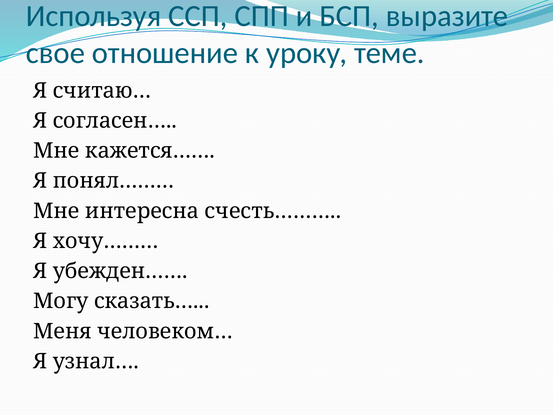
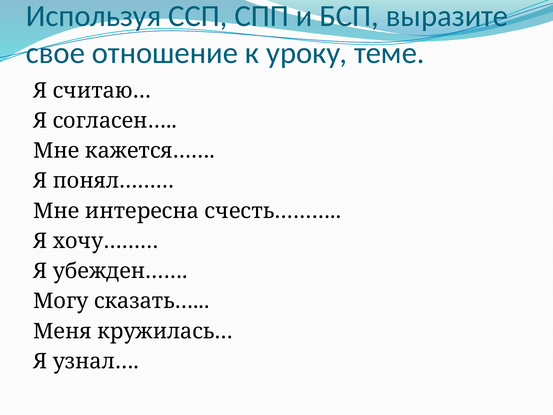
человеком…: человеком… -> кружилась…
